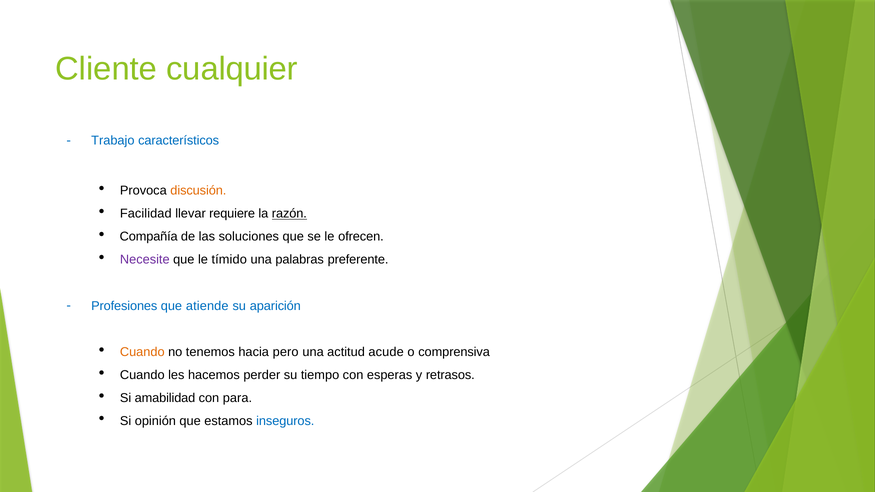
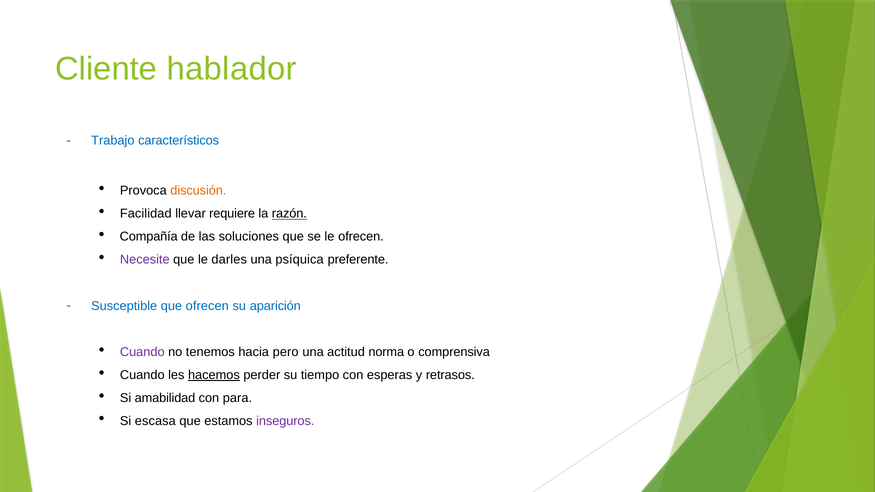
cualquier: cualquier -> hablador
tímido: tímido -> darles
palabras: palabras -> psíquica
Profesiones: Profesiones -> Susceptible
que atiende: atiende -> ofrecen
Cuando at (142, 352) colour: orange -> purple
acude: acude -> norma
hacemos underline: none -> present
opinión: opinión -> escasa
inseguros colour: blue -> purple
